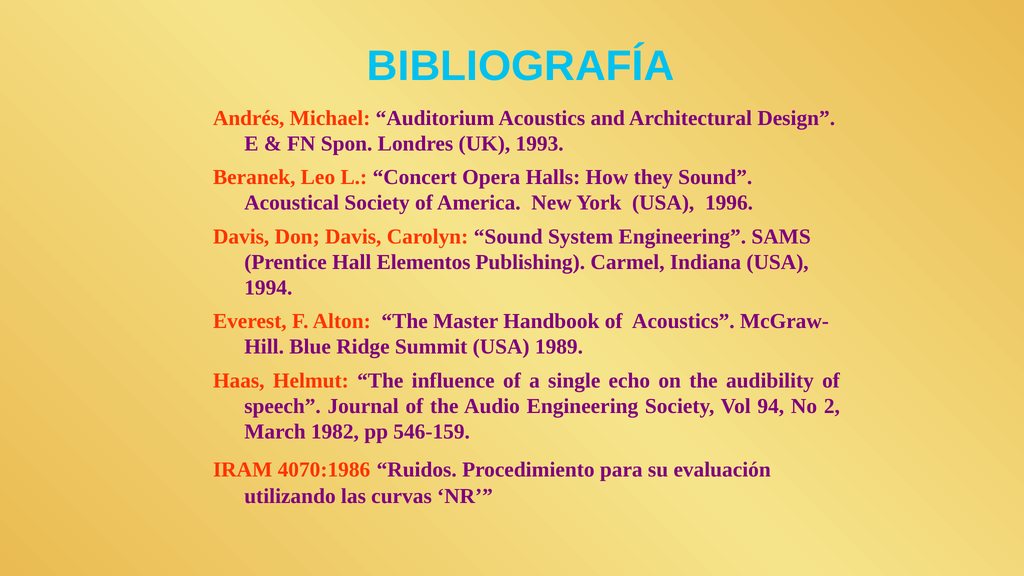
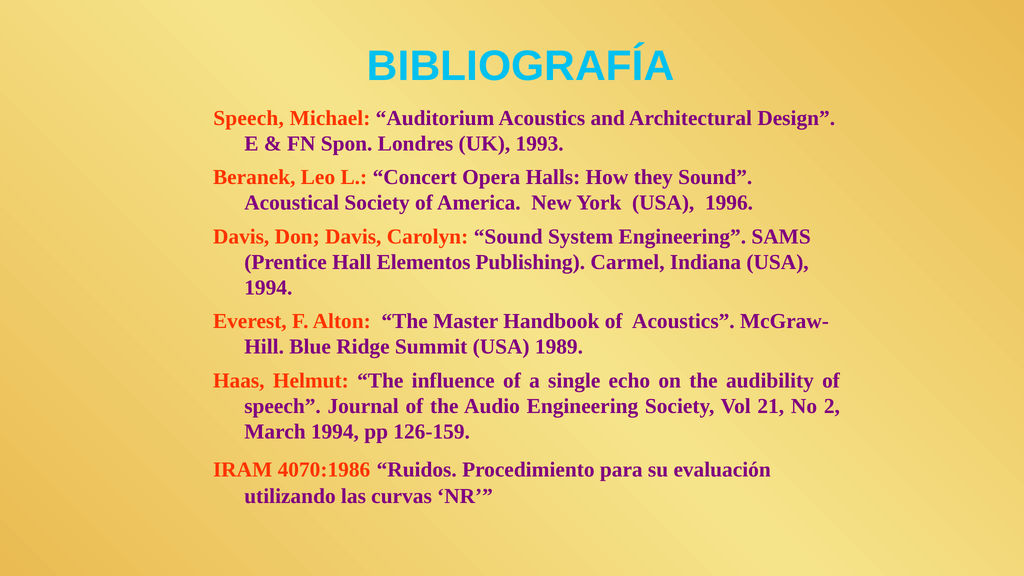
Andrés at (249, 118): Andrés -> Speech
94: 94 -> 21
March 1982: 1982 -> 1994
546-159: 546-159 -> 126-159
